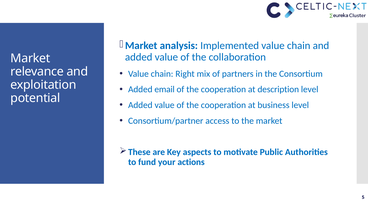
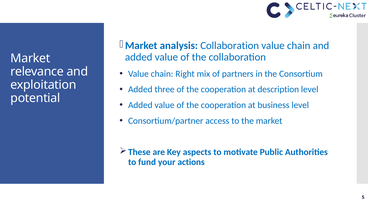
analysis Implemented: Implemented -> Collaboration
email: email -> three
